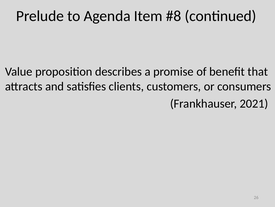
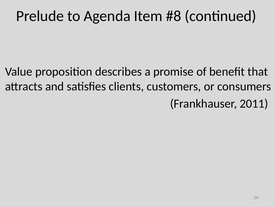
2021: 2021 -> 2011
